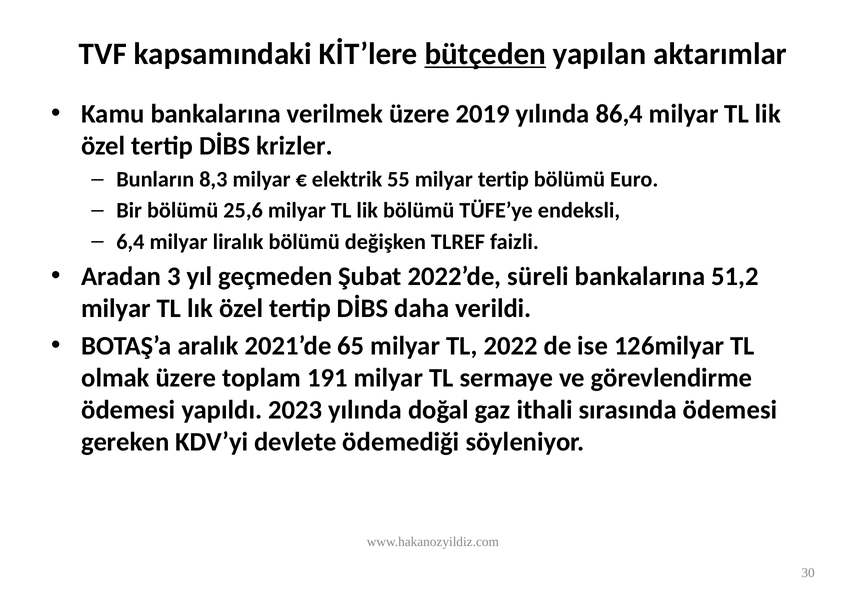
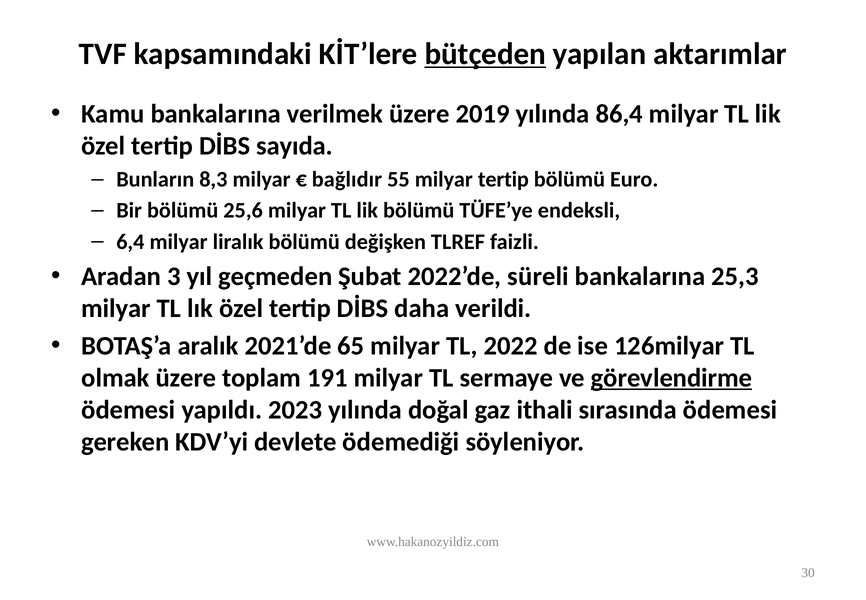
krizler: krizler -> sayıda
elektrik: elektrik -> bağlıdır
51,2: 51,2 -> 25,3
görevlendirme underline: none -> present
